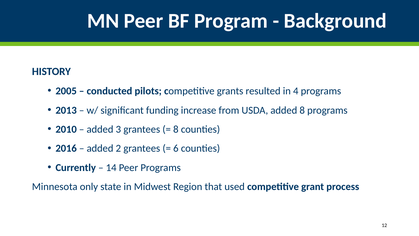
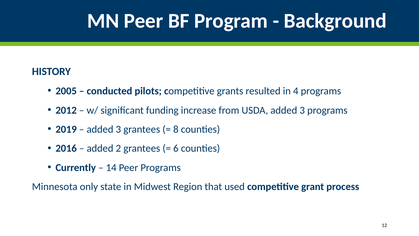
2013: 2013 -> 2012
USDA added 8: 8 -> 3
2010: 2010 -> 2019
